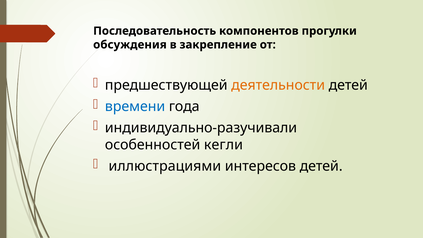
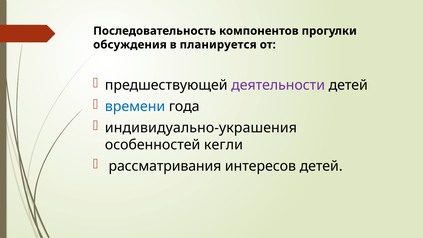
закрепление: закрепление -> планируется
деятельности colour: orange -> purple
индивидуально-разучивали: индивидуально-разучивали -> индивидуально-украшения
иллюстрациями: иллюстрациями -> рассматривания
